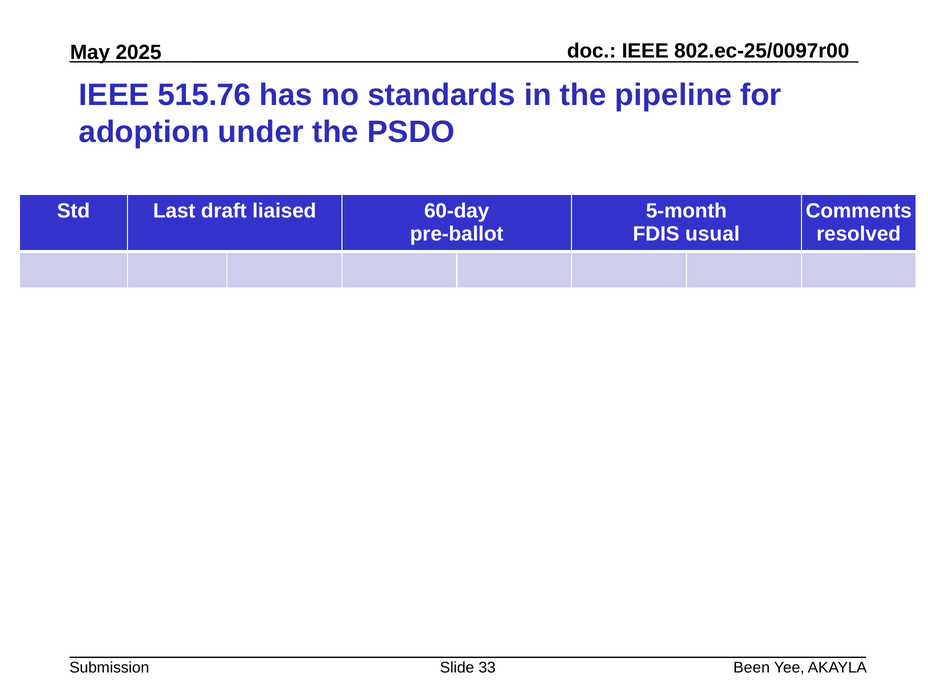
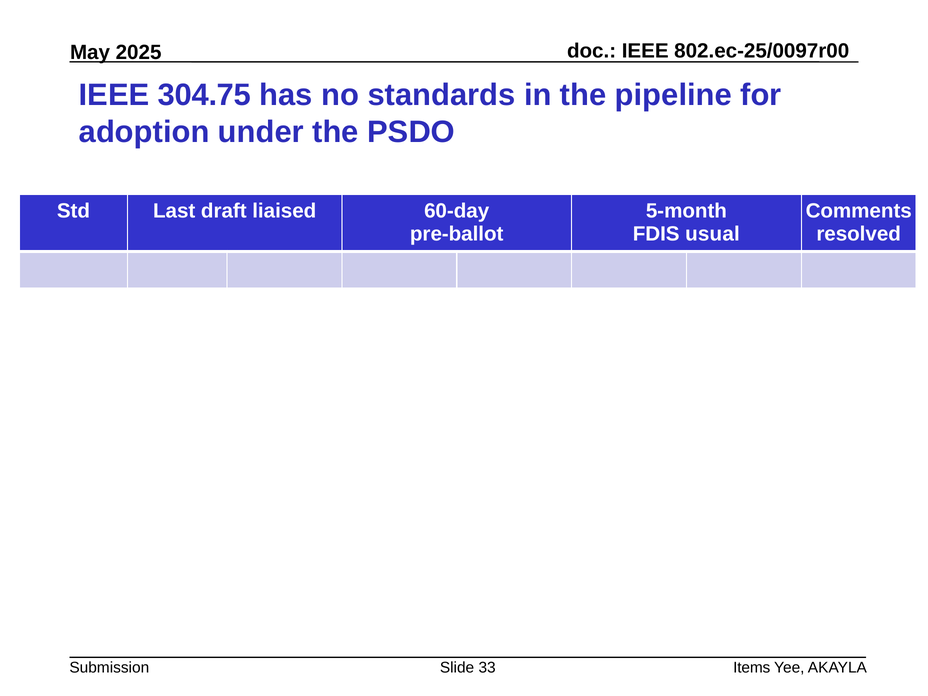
515.76: 515.76 -> 304.75
Been: Been -> Items
